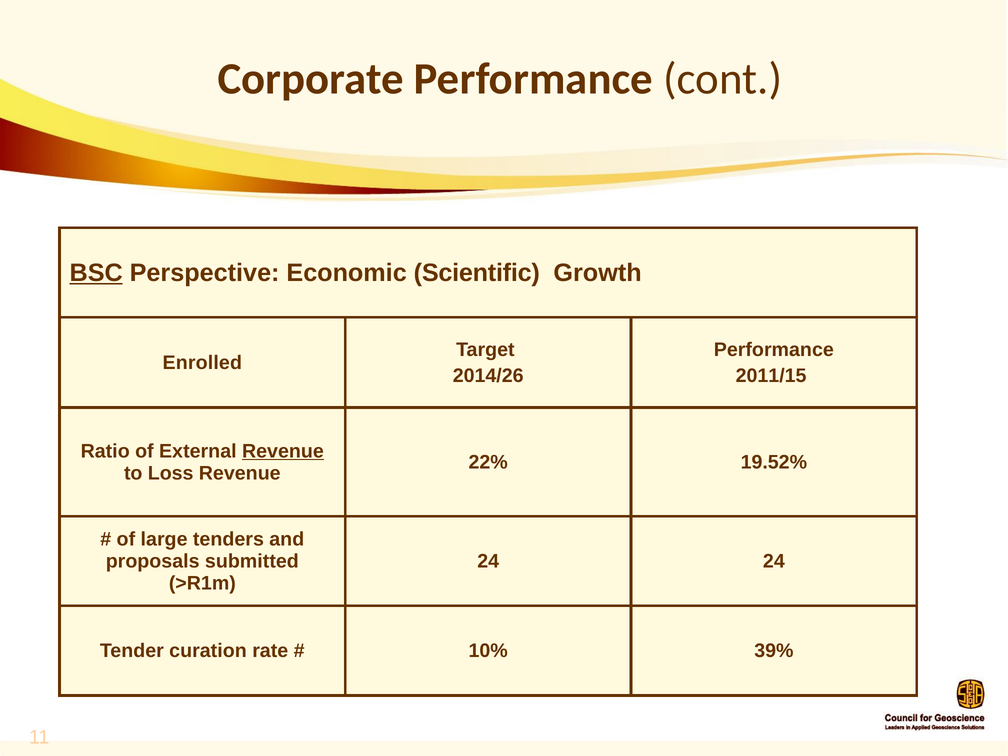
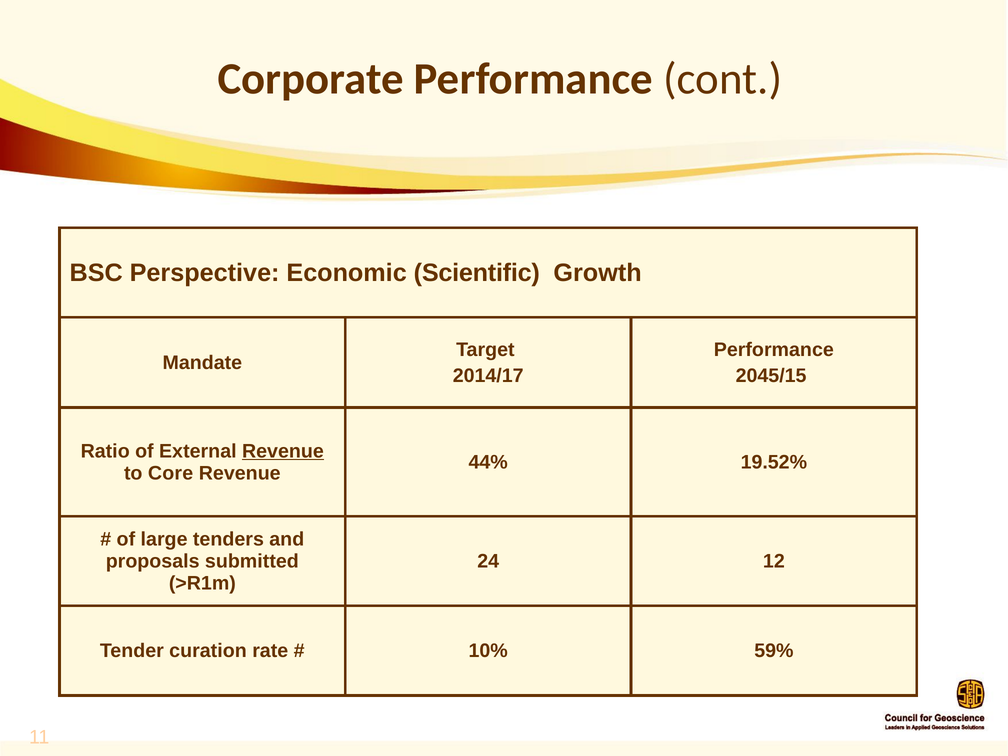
BSC underline: present -> none
Enrolled: Enrolled -> Mandate
2014/26: 2014/26 -> 2014/17
2011/15: 2011/15 -> 2045/15
22%: 22% -> 44%
Loss: Loss -> Core
24 24: 24 -> 12
39%: 39% -> 59%
